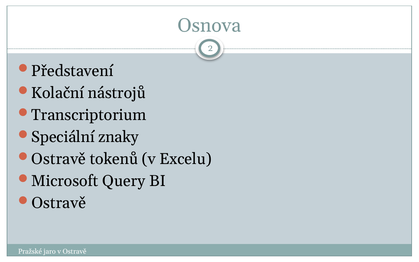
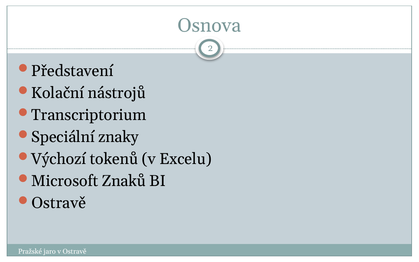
Ostravě at (59, 159): Ostravě -> Výchozí
Query: Query -> Znaků
